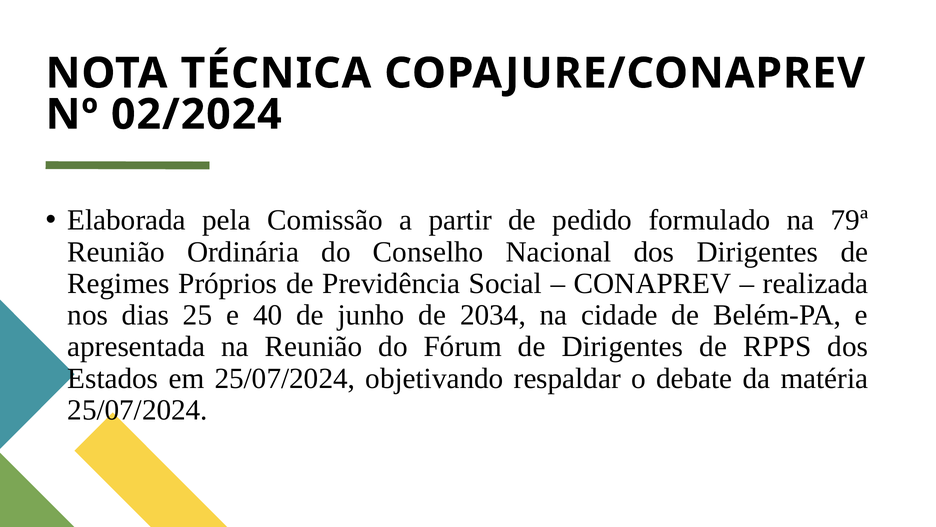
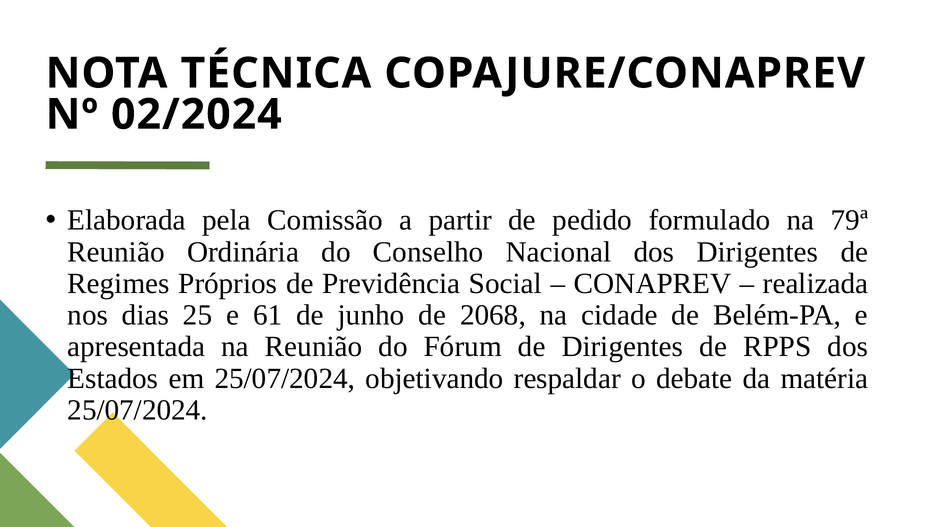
40: 40 -> 61
2034: 2034 -> 2068
